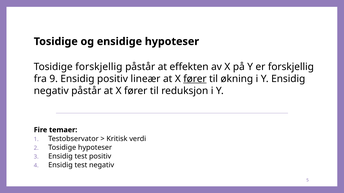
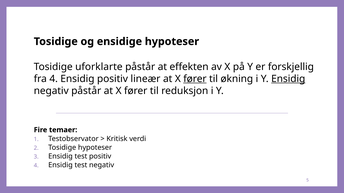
Tosidige forskjellig: forskjellig -> uforklarte
fra 9: 9 -> 4
Ensidig at (288, 79) underline: none -> present
